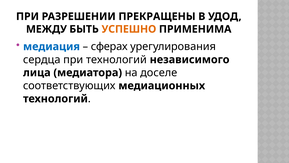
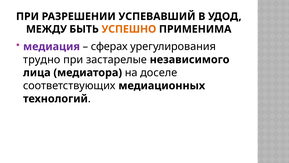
ПРЕКРАЩЕНЫ: ПРЕКРАЩЕНЫ -> УСПЕВАВШИЙ
медиация colour: blue -> purple
сердца: сердца -> трудно
при технологий: технологий -> застарелые
